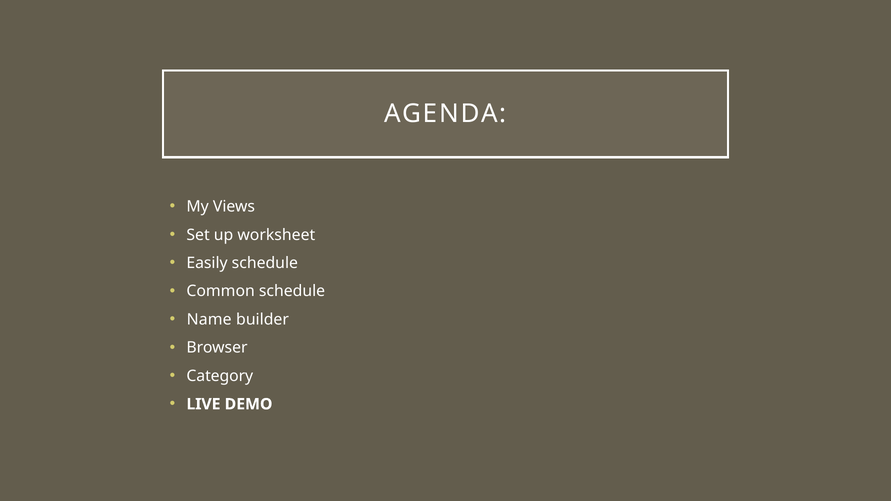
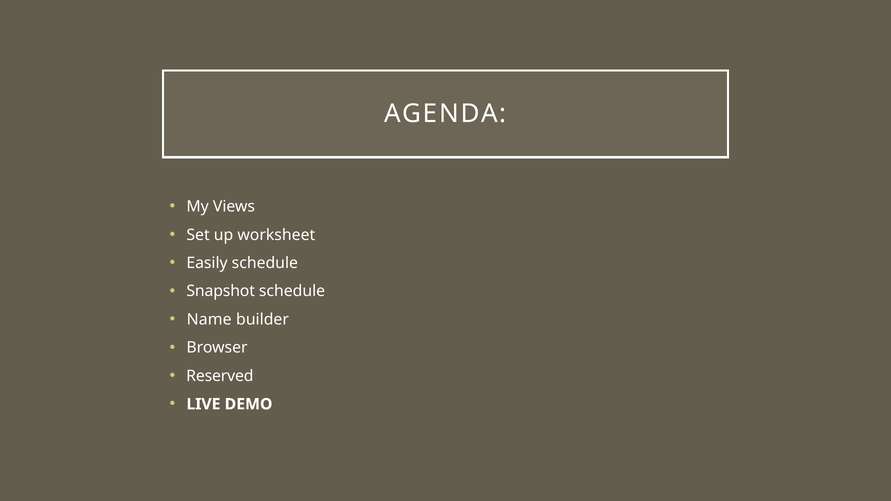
Common: Common -> Snapshot
Category: Category -> Reserved
